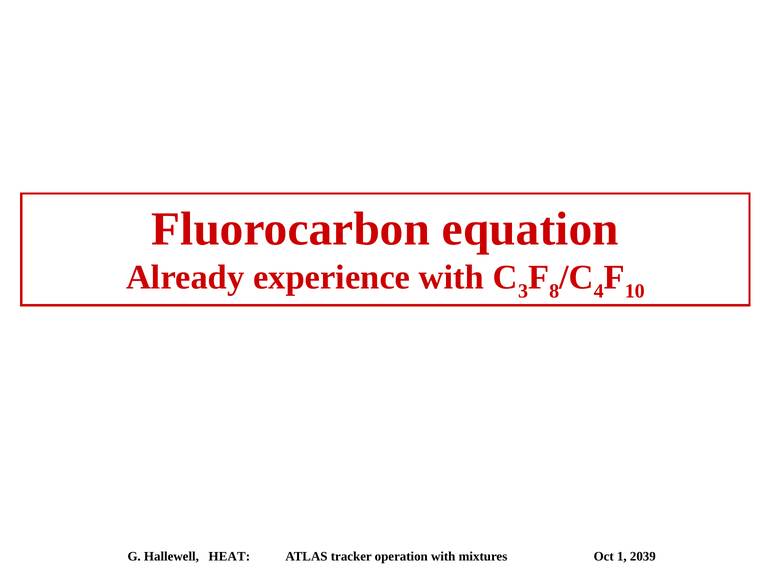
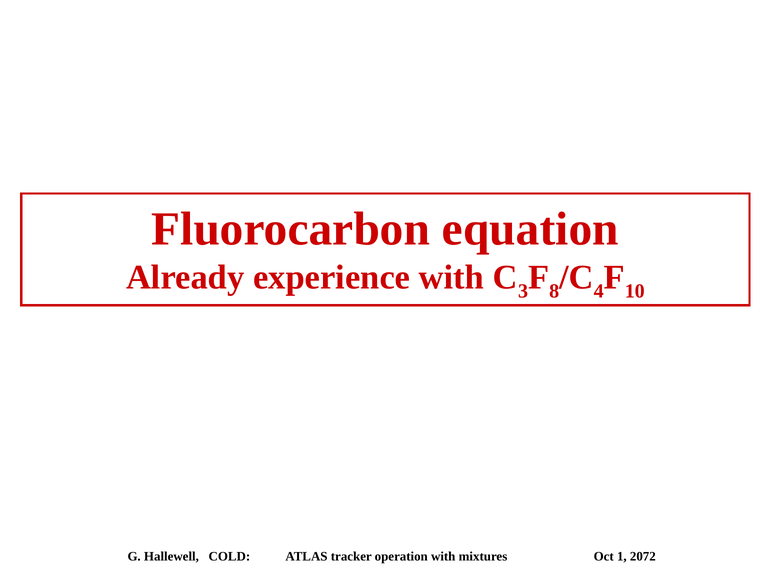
HEAT: HEAT -> COLD
2039: 2039 -> 2072
